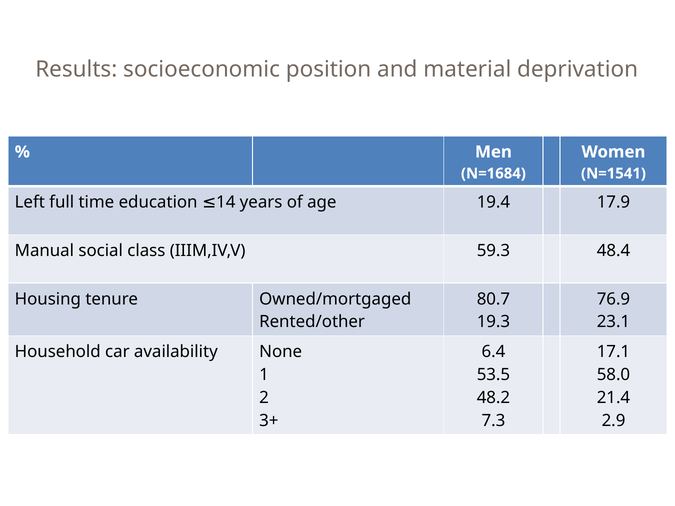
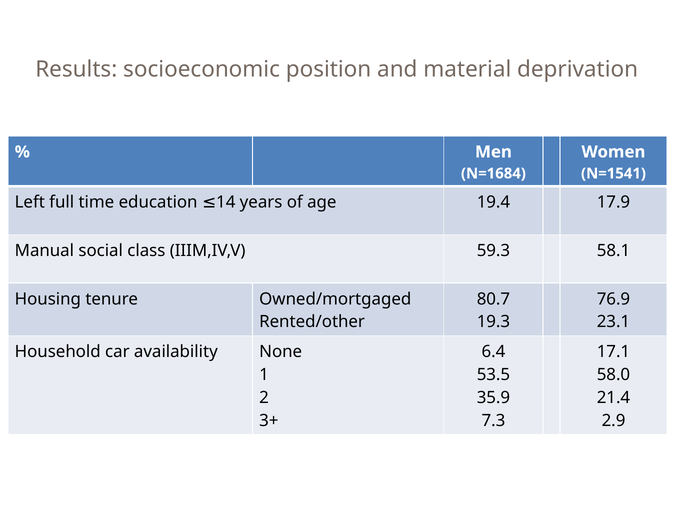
48.4: 48.4 -> 58.1
48.2: 48.2 -> 35.9
